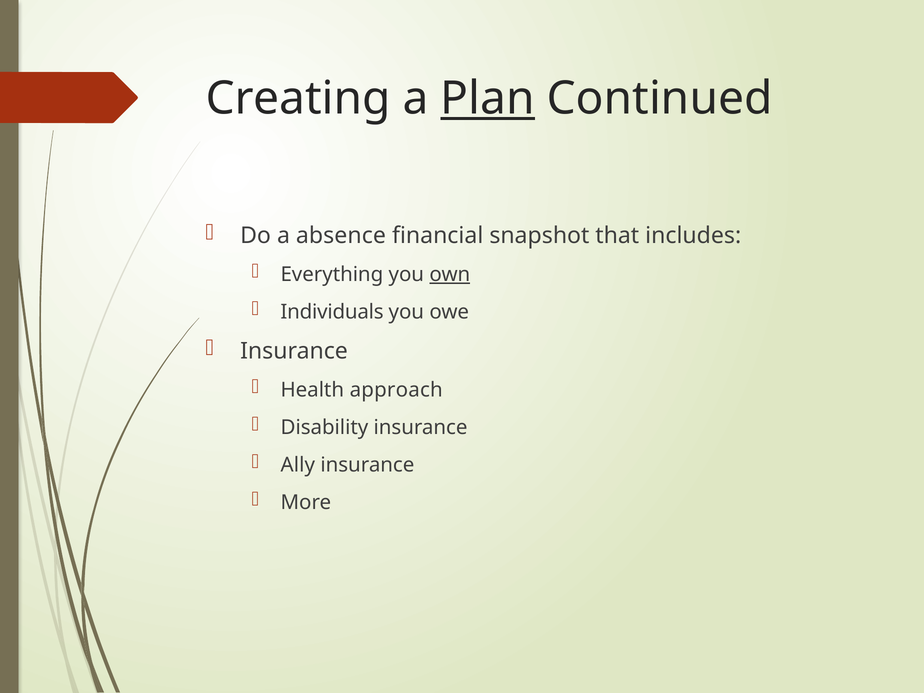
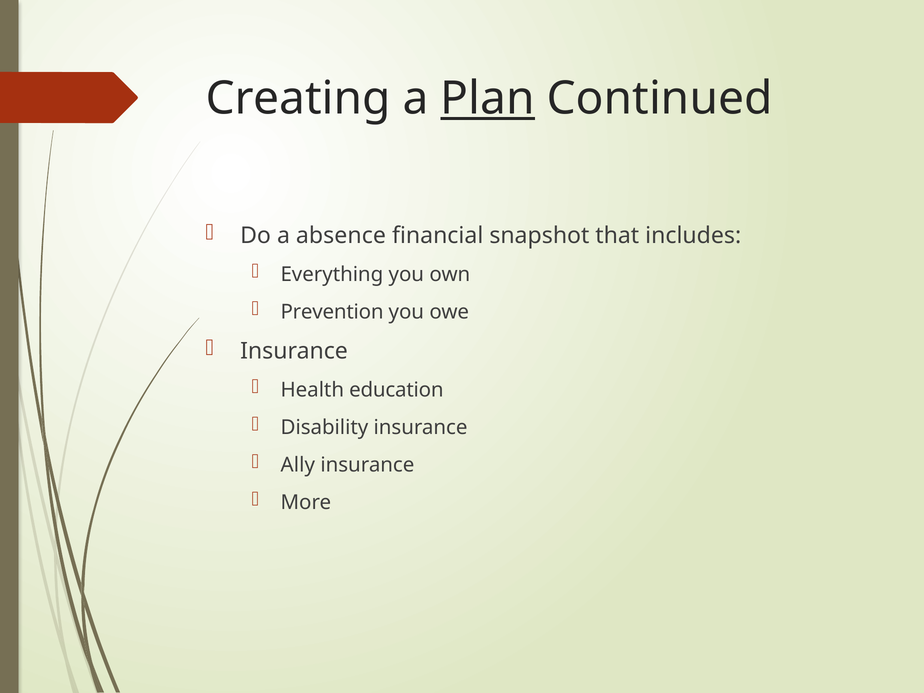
own underline: present -> none
Individuals: Individuals -> Prevention
approach: approach -> education
